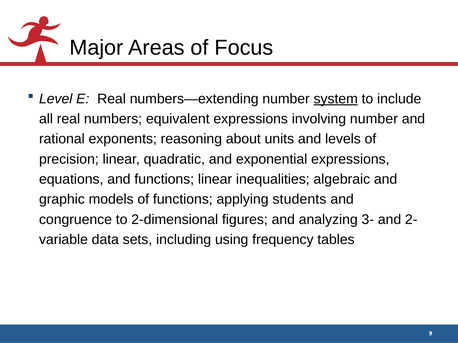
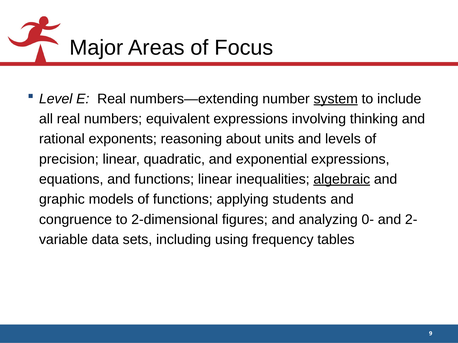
involving number: number -> thinking
algebraic underline: none -> present
3-: 3- -> 0-
